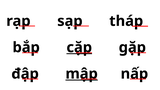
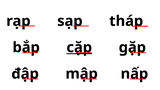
mập underline: present -> none
